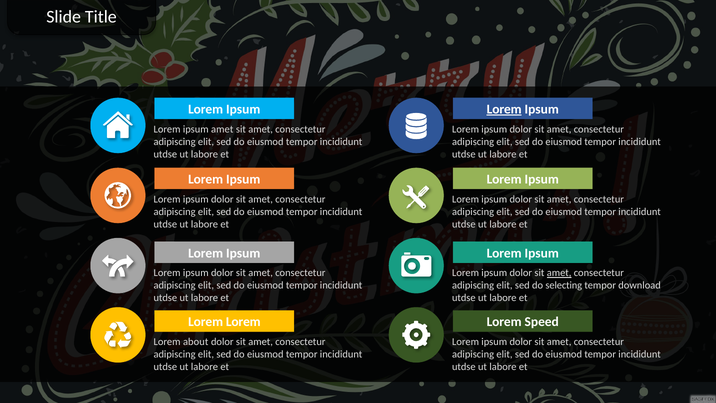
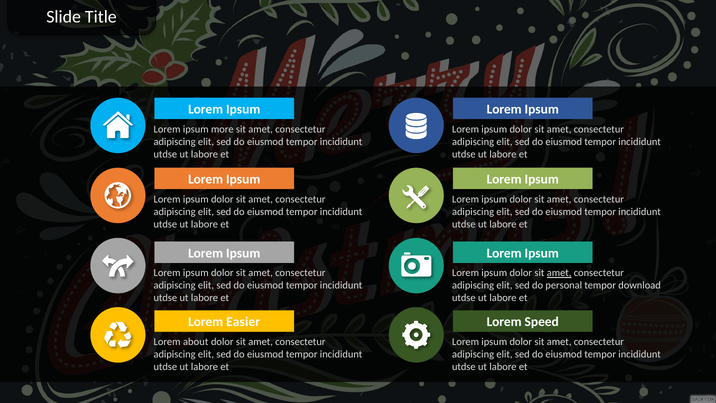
Lorem at (504, 109) underline: present -> none
ipsum amet: amet -> more
selecting: selecting -> personal
Lorem at (243, 322): Lorem -> Easier
